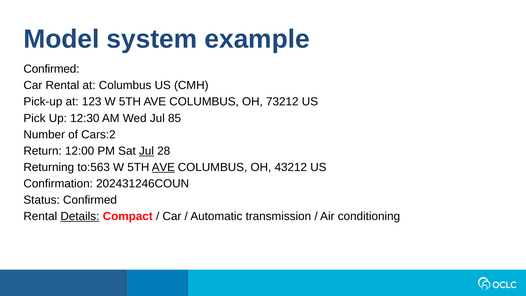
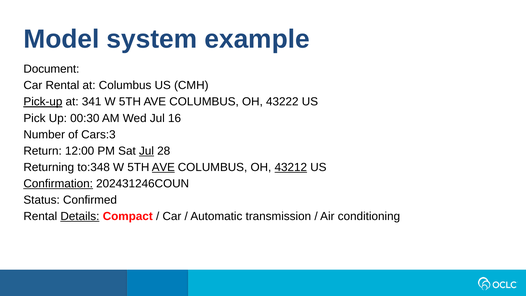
Confirmed at (51, 69): Confirmed -> Document
Pick-up underline: none -> present
123: 123 -> 341
73212: 73212 -> 43222
12:30: 12:30 -> 00:30
85: 85 -> 16
Cars:2: Cars:2 -> Cars:3
to:563: to:563 -> to:348
43212 underline: none -> present
Confirmation underline: none -> present
